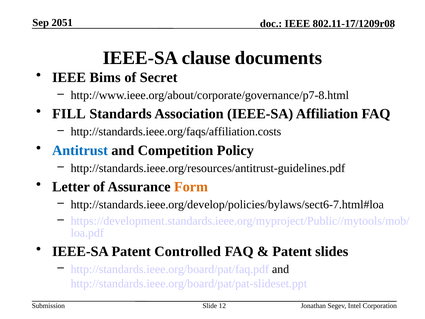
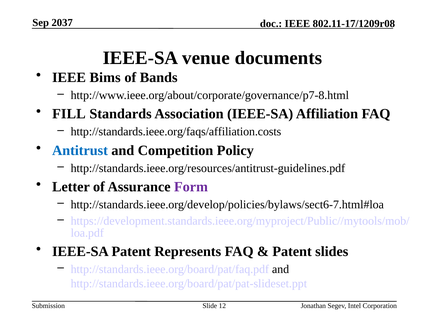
2051: 2051 -> 2037
clause: clause -> venue
Secret: Secret -> Bands
Form colour: orange -> purple
Controlled: Controlled -> Represents
